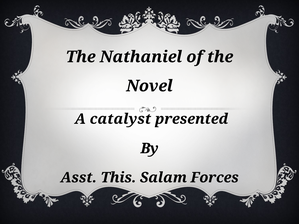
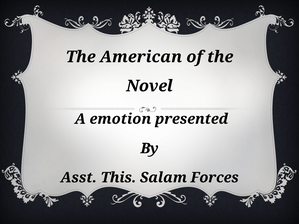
Nathaniel: Nathaniel -> American
catalyst: catalyst -> emotion
